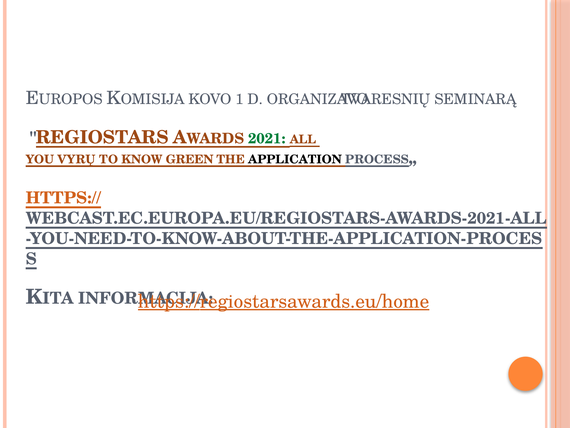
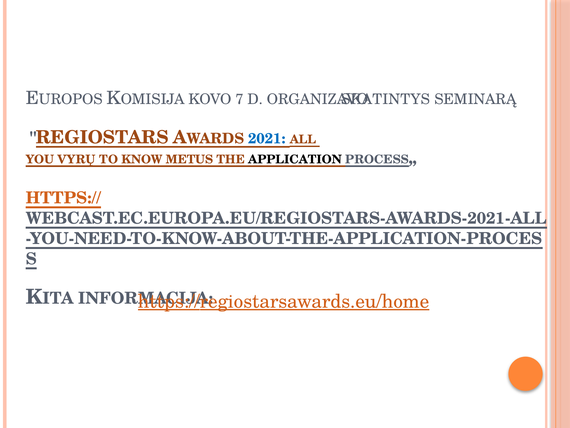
1: 1 -> 7
TVARESNIŲ: TVARESNIŲ -> SKATINTYS
2021 colour: green -> blue
GREEN: GREEN -> METUS
